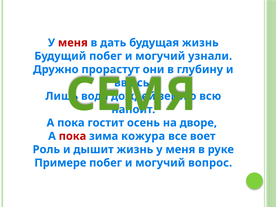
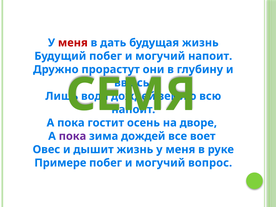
могучий узнали: узнали -> напоит
пока at (72, 136) colour: red -> purple
зима кожура: кожура -> дождей
Роль: Роль -> Овес
